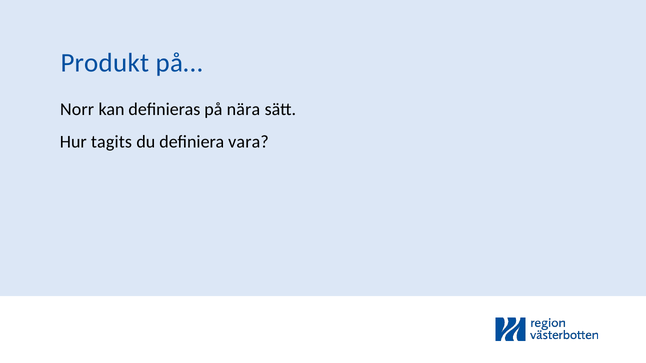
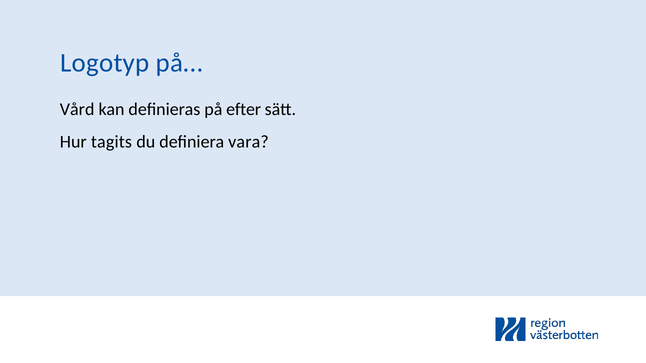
Produkt: Produkt -> Logotyp
Norr: Norr -> Vård
nära: nära -> efter
